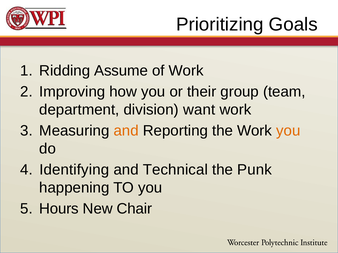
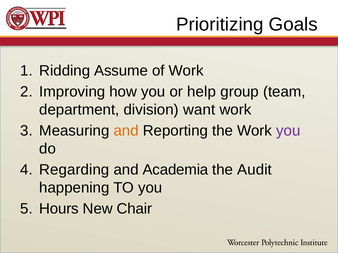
their: their -> help
you at (288, 131) colour: orange -> purple
Identifying: Identifying -> Regarding
Technical: Technical -> Academia
Punk: Punk -> Audit
